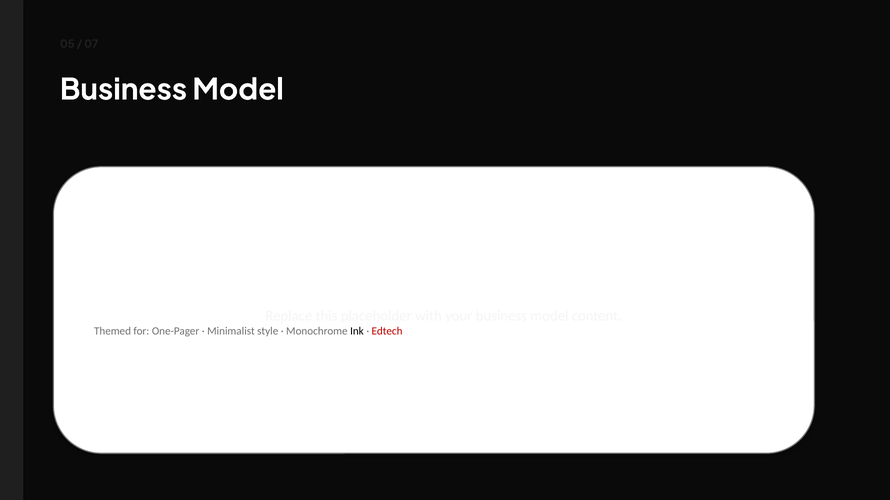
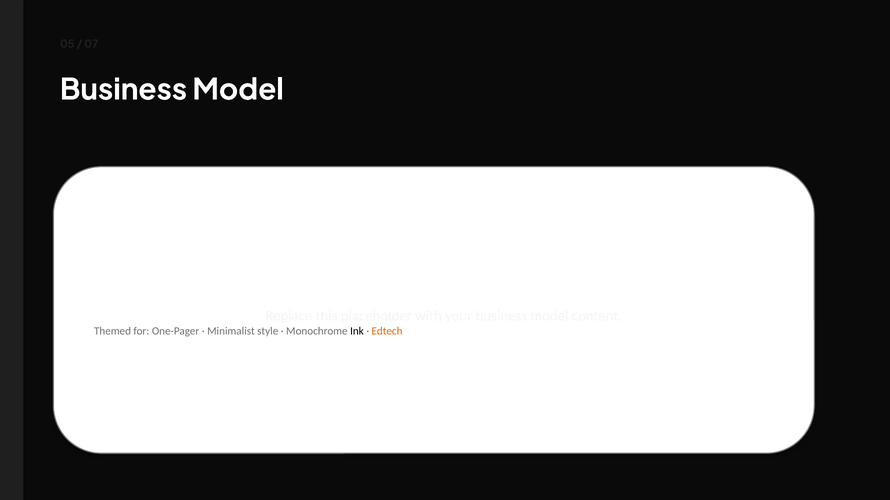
Edtech colour: red -> orange
